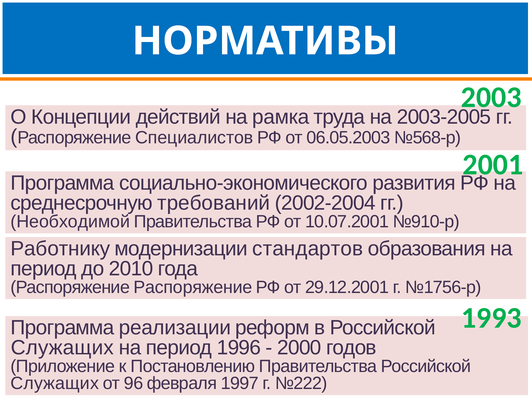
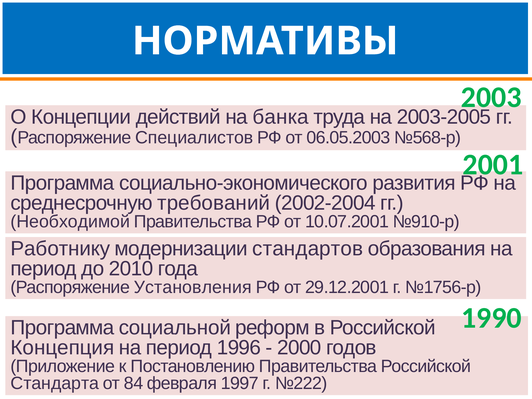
рамка: рамка -> банка
Распоряжение Распоряжение: Распоряжение -> Установления
1993: 1993 -> 1990
реализации: реализации -> социальной
Служащих at (62, 348): Служащих -> Концепция
Служащих at (55, 383): Служащих -> Стандарта
96: 96 -> 84
